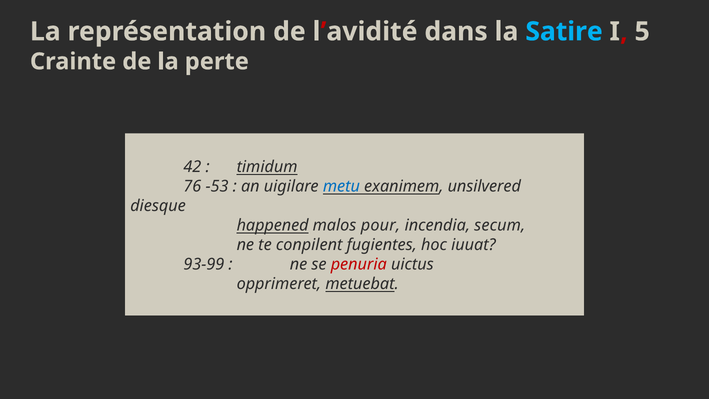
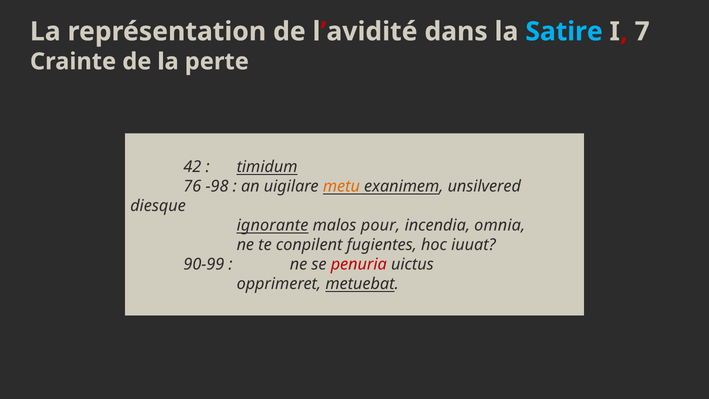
5: 5 -> 7
-53: -53 -> -98
metu colour: blue -> orange
happened: happened -> ignorante
secum: secum -> omnia
93-99: 93-99 -> 90-99
